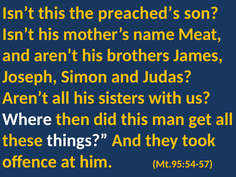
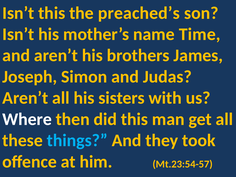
Meat: Meat -> Time
things colour: white -> light blue
Mt.95:54-57: Mt.95:54-57 -> Mt.23:54-57
